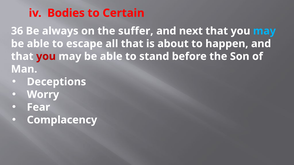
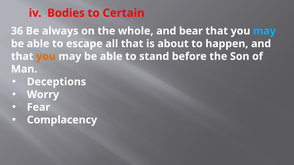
suffer: suffer -> whole
next: next -> bear
you at (46, 57) colour: red -> orange
